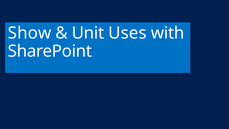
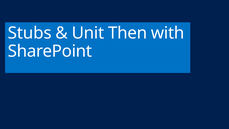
Show: Show -> Stubs
Uses: Uses -> Then
